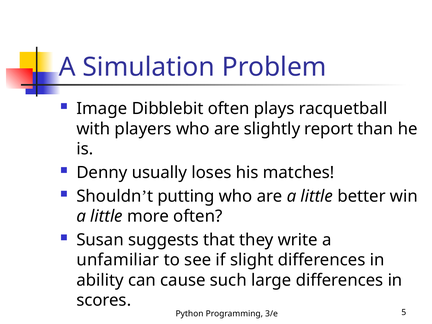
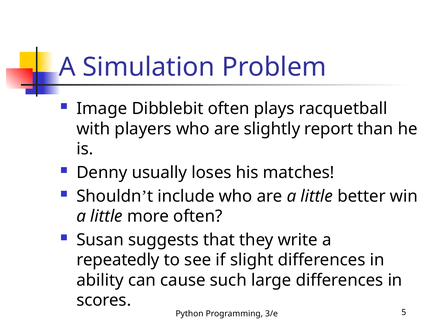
putting: putting -> include
unfamiliar: unfamiliar -> repeatedly
